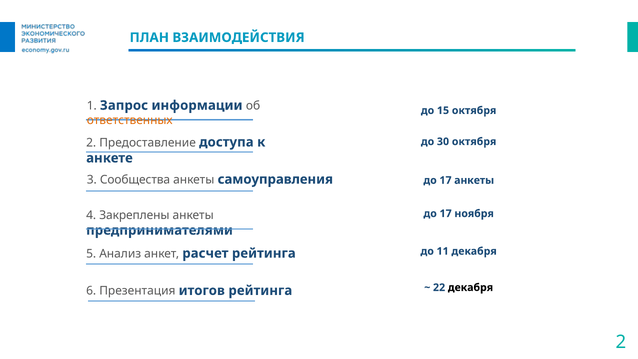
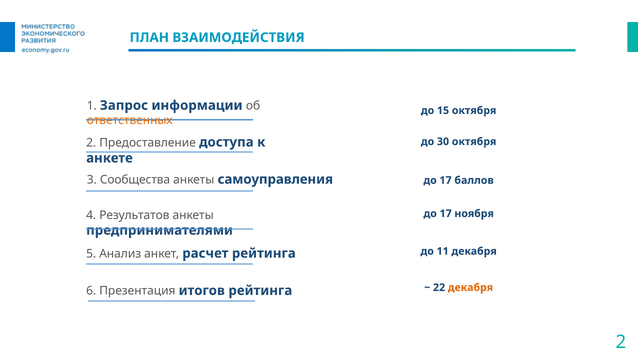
17 анкеты: анкеты -> баллов
Закреплены: Закреплены -> Результатов
декабря at (470, 287) colour: black -> orange
